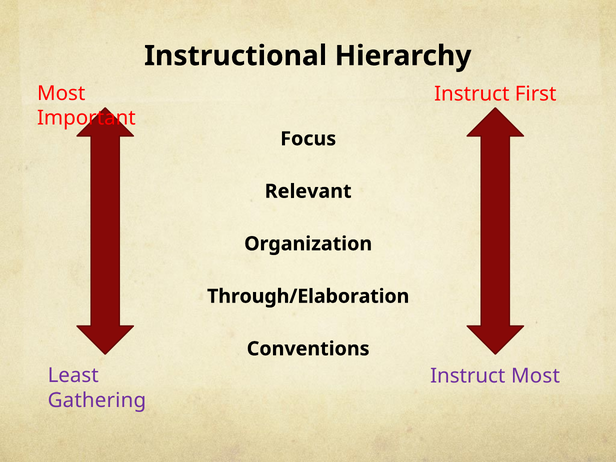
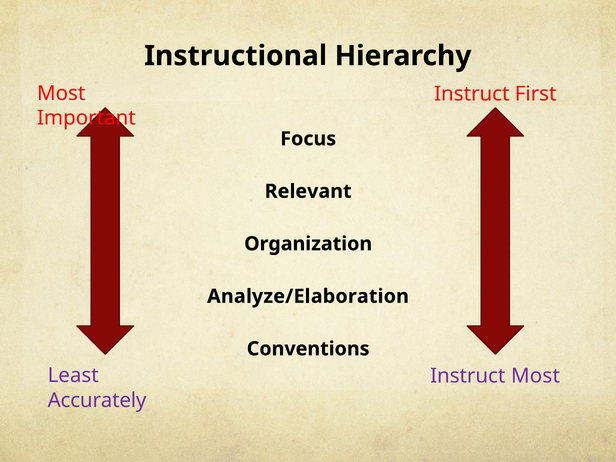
Through/Elaboration: Through/Elaboration -> Analyze/Elaboration
Gathering: Gathering -> Accurately
